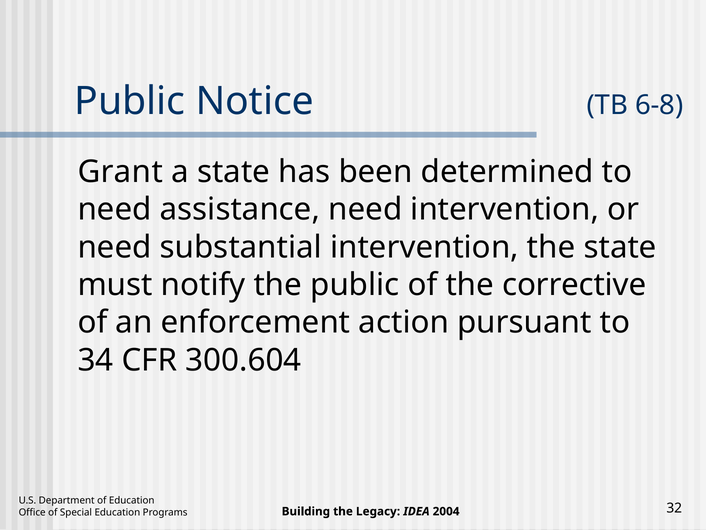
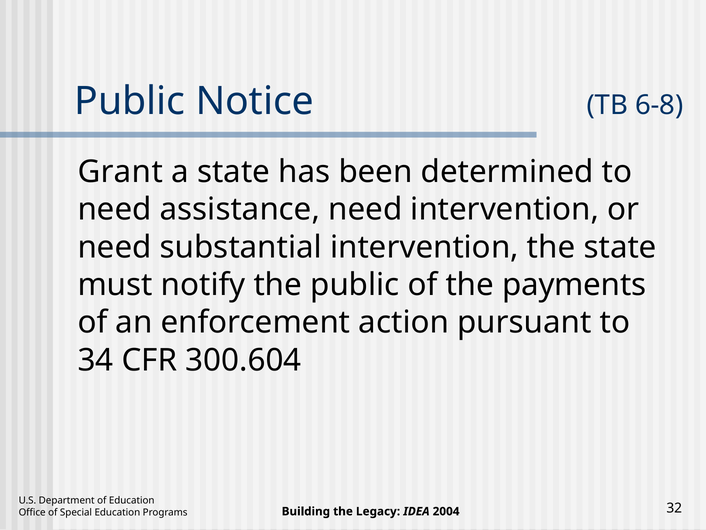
corrective: corrective -> payments
